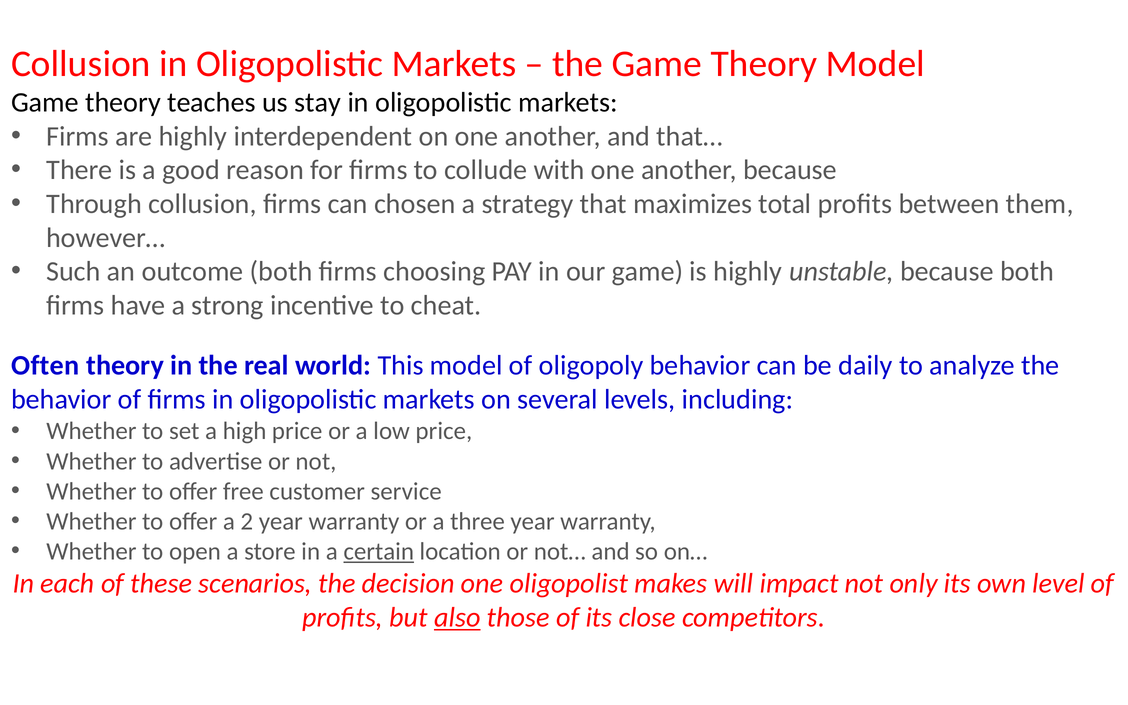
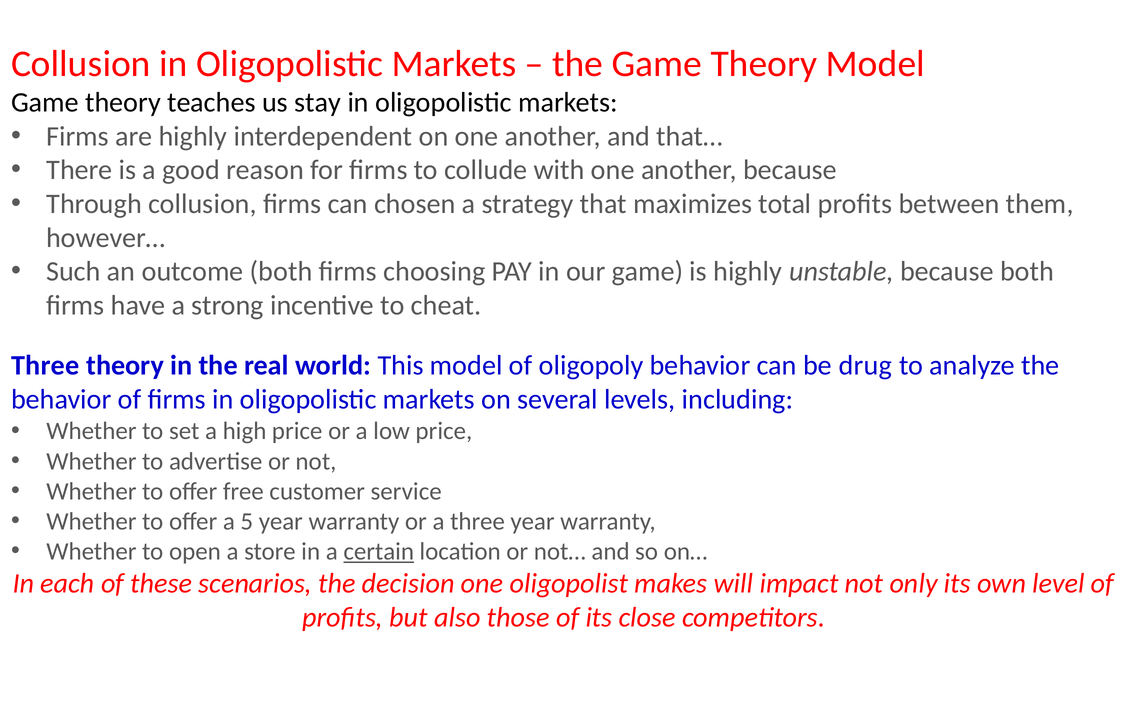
Often at (45, 366): Often -> Three
daily: daily -> drug
2: 2 -> 5
also underline: present -> none
